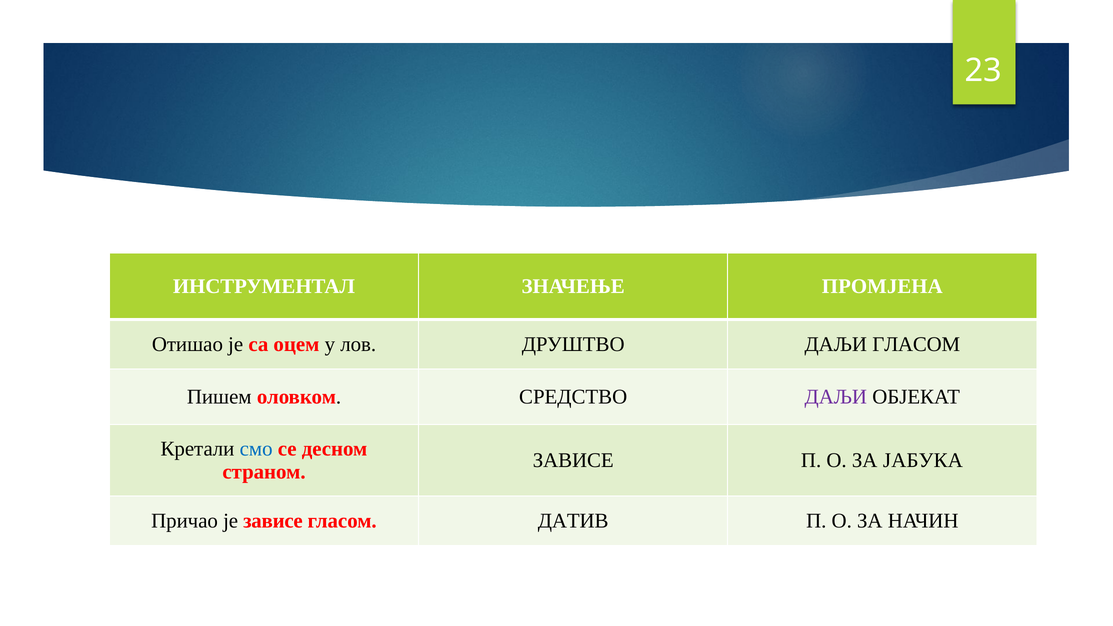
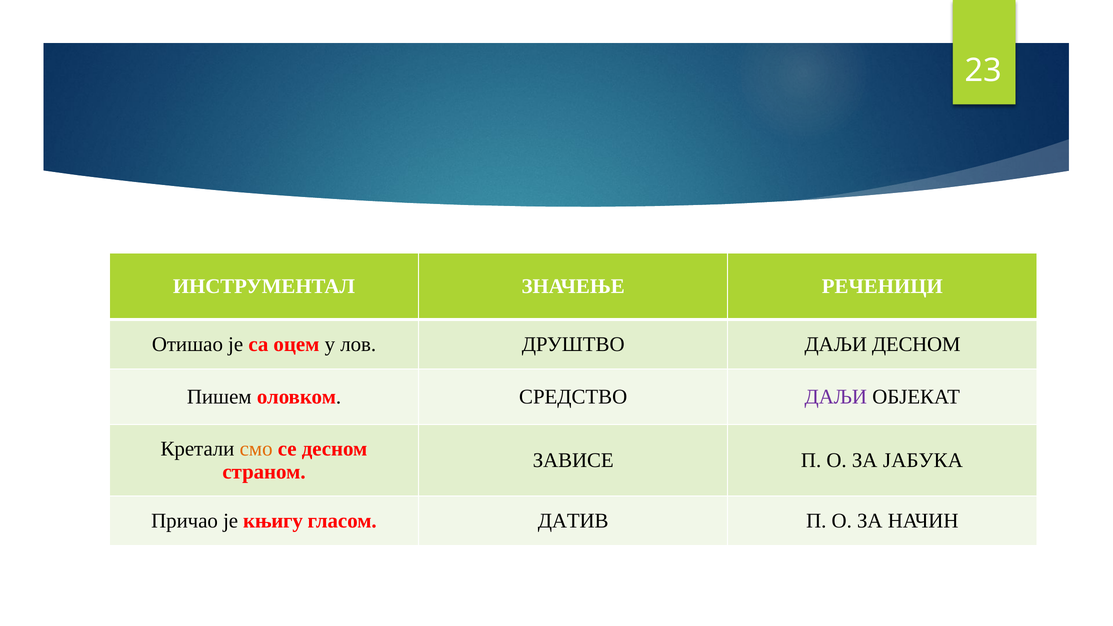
ПРОМЈЕНА: ПРОМЈЕНА -> РЕЧЕНИЦИ
ДАЉИ ГЛАСОМ: ГЛАСОМ -> ДЕСНОМ
смо colour: blue -> orange
је зависе: зависе -> књигу
